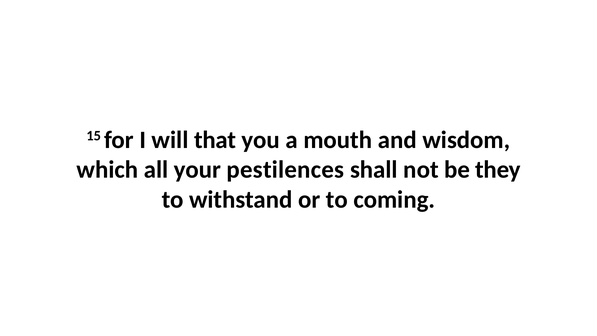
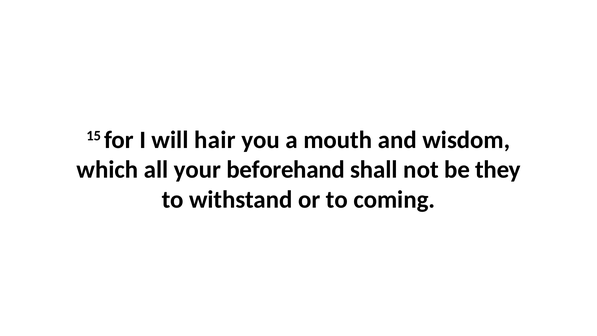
that: that -> hair
pestilences: pestilences -> beforehand
